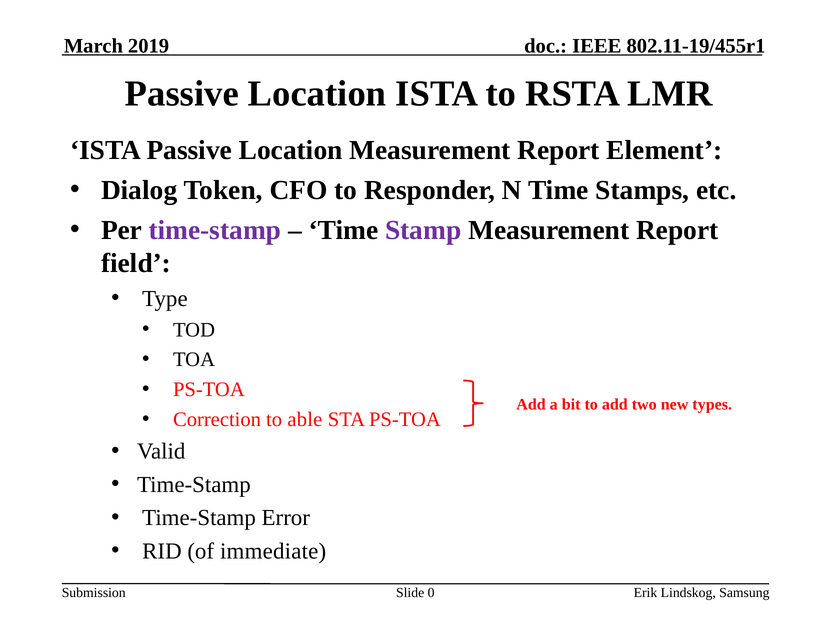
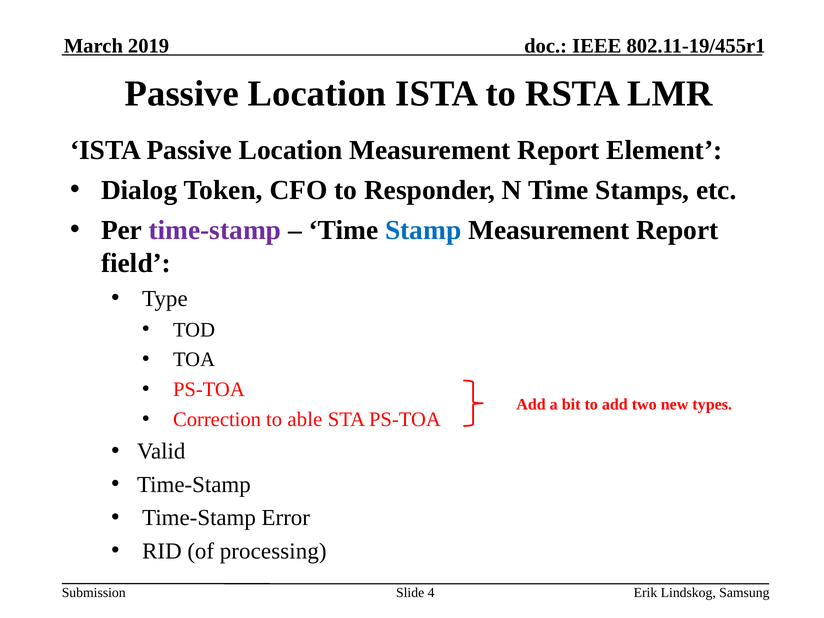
Stamp colour: purple -> blue
immediate: immediate -> processing
0: 0 -> 4
